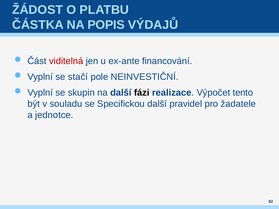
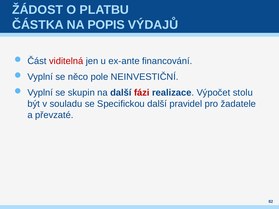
stačí: stačí -> něco
fázi colour: black -> red
tento: tento -> stolu
jednotce: jednotce -> převzaté
